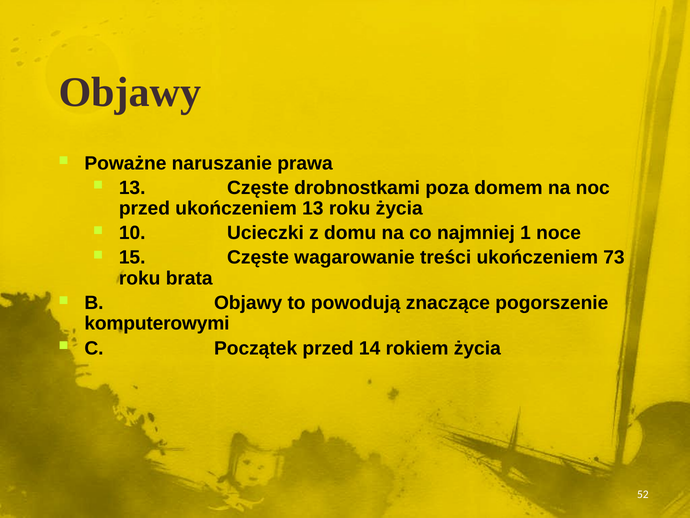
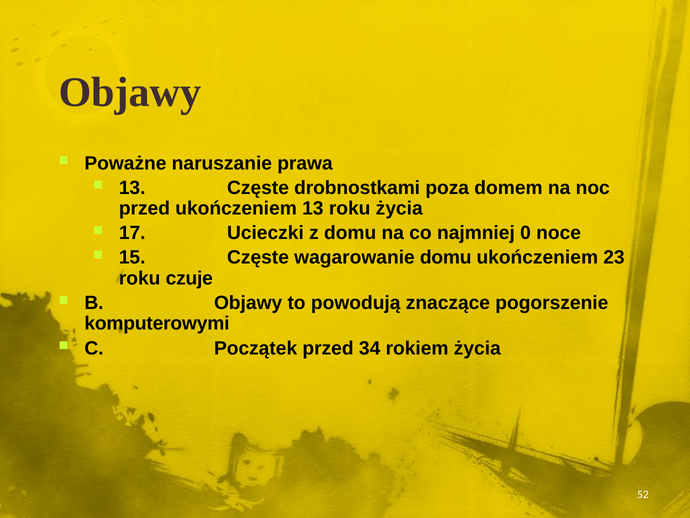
10: 10 -> 17
1: 1 -> 0
wagarowanie treści: treści -> domu
73: 73 -> 23
brata: brata -> czuje
14: 14 -> 34
